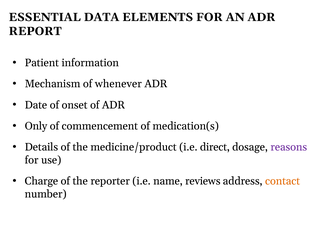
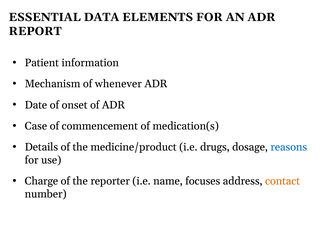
Only: Only -> Case
direct: direct -> drugs
reasons colour: purple -> blue
reviews: reviews -> focuses
